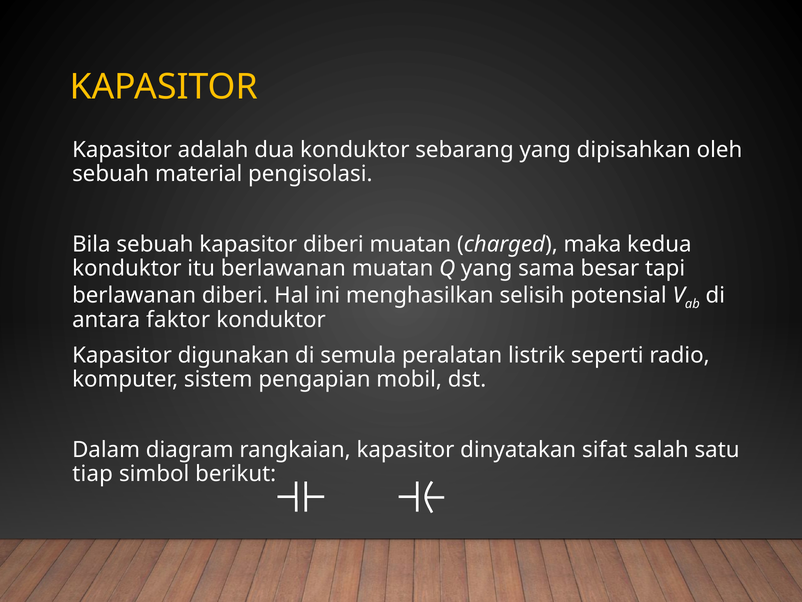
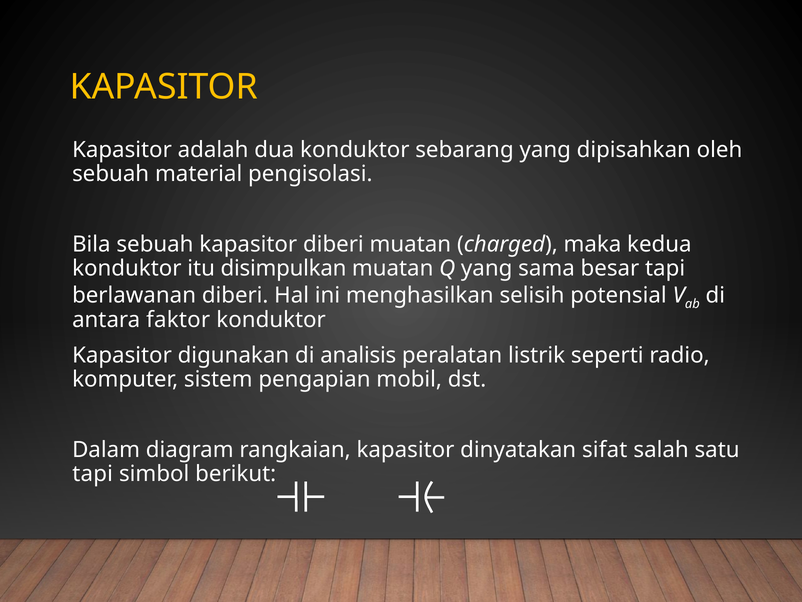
itu berlawanan: berlawanan -> disimpulkan
semula: semula -> analisis
tiap at (93, 474): tiap -> tapi
